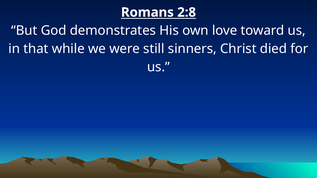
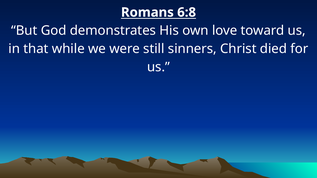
2:8: 2:8 -> 6:8
